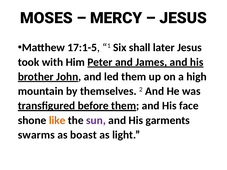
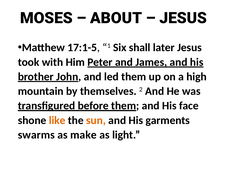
MERCY: MERCY -> ABOUT
sun colour: purple -> orange
boast: boast -> make
